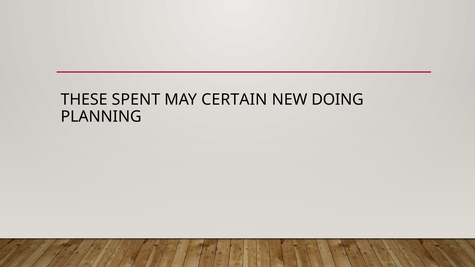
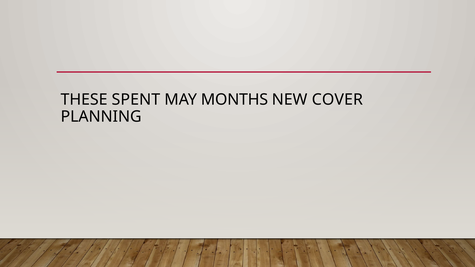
CERTAIN: CERTAIN -> MONTHS
DOING: DOING -> COVER
